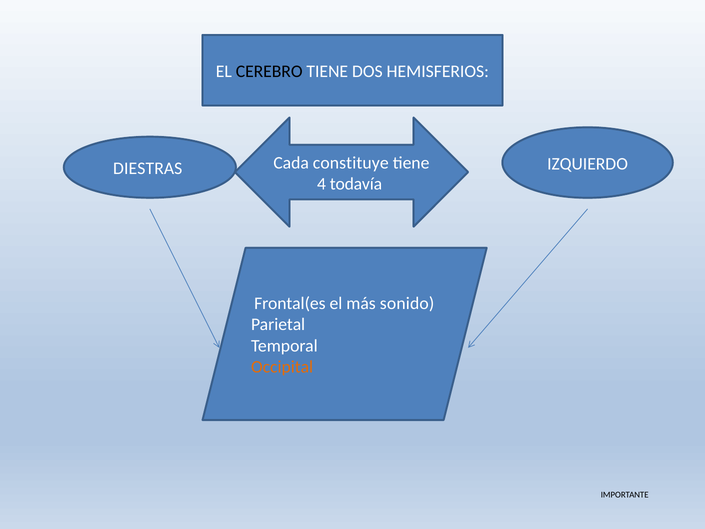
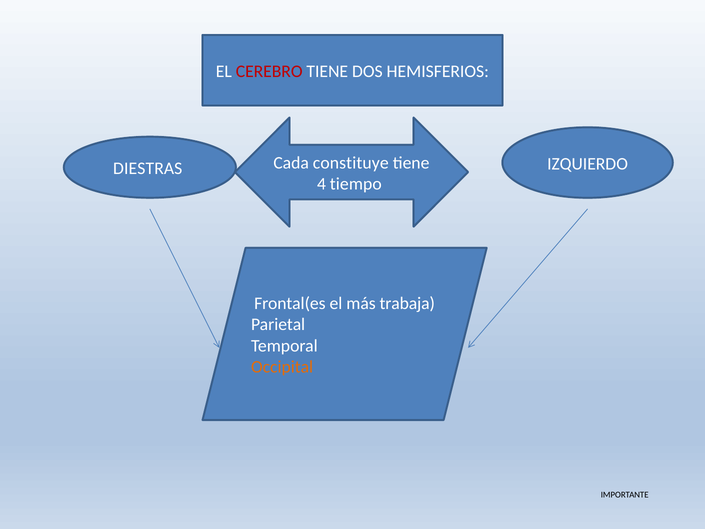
CEREBRO colour: black -> red
todavía: todavía -> tiempo
sonido: sonido -> trabaja
